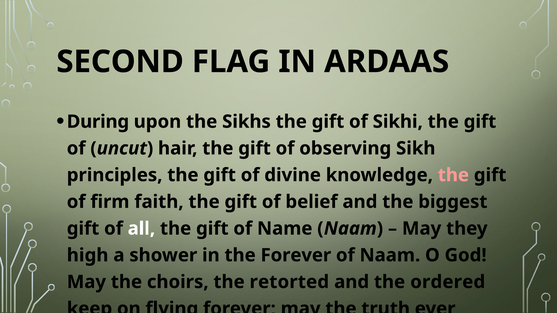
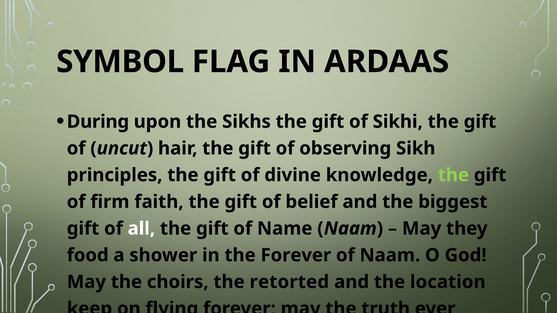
SECOND: SECOND -> SYMBOL
the at (453, 175) colour: pink -> light green
high: high -> food
ordered: ordered -> location
